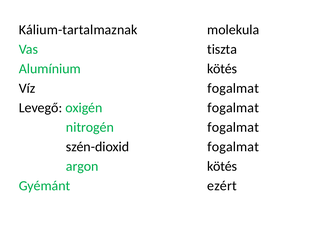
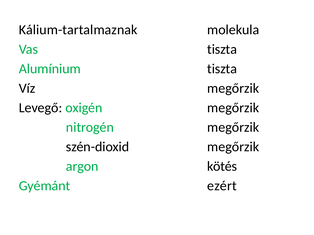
Alumínium kötés: kötés -> tiszta
Víz fogalmat: fogalmat -> megőrzik
oxigén fogalmat: fogalmat -> megőrzik
nitrogén fogalmat: fogalmat -> megőrzik
szén-dioxid fogalmat: fogalmat -> megőrzik
